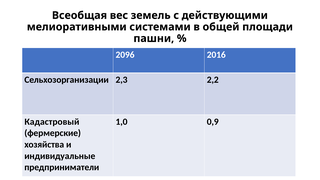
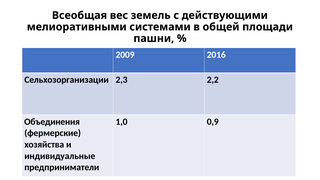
2096: 2096 -> 2009
Кадастровый: Кадастровый -> Объединения
